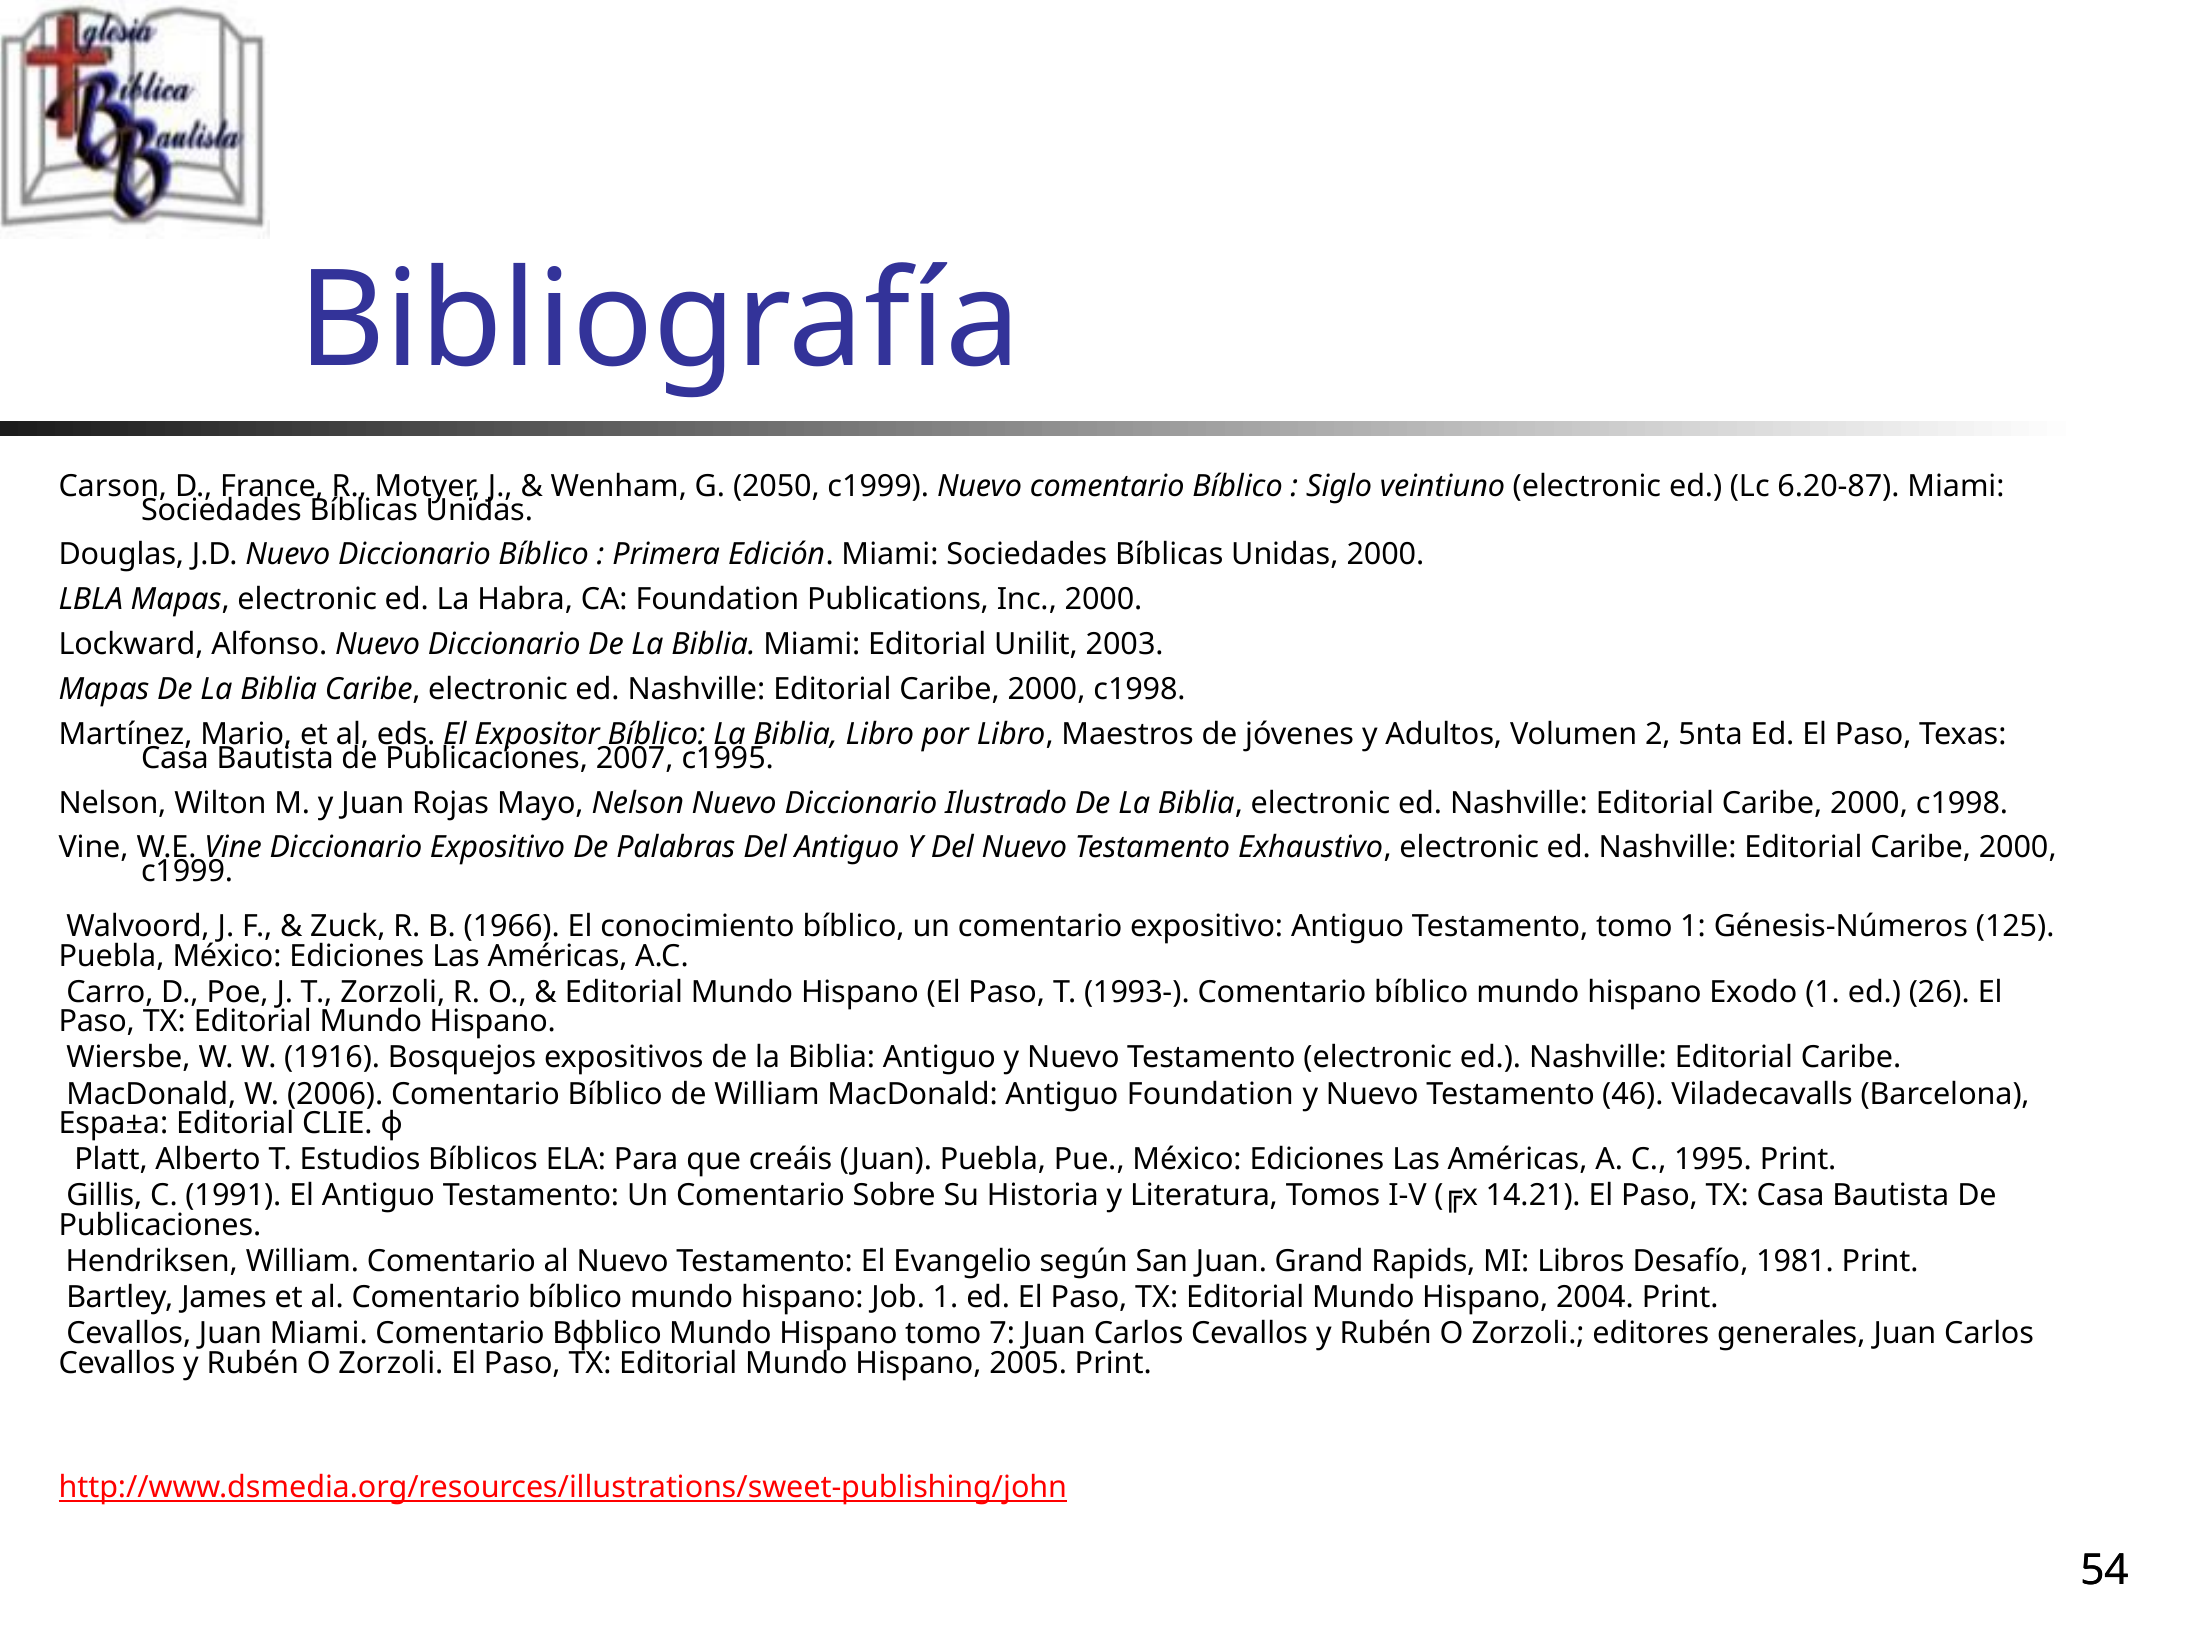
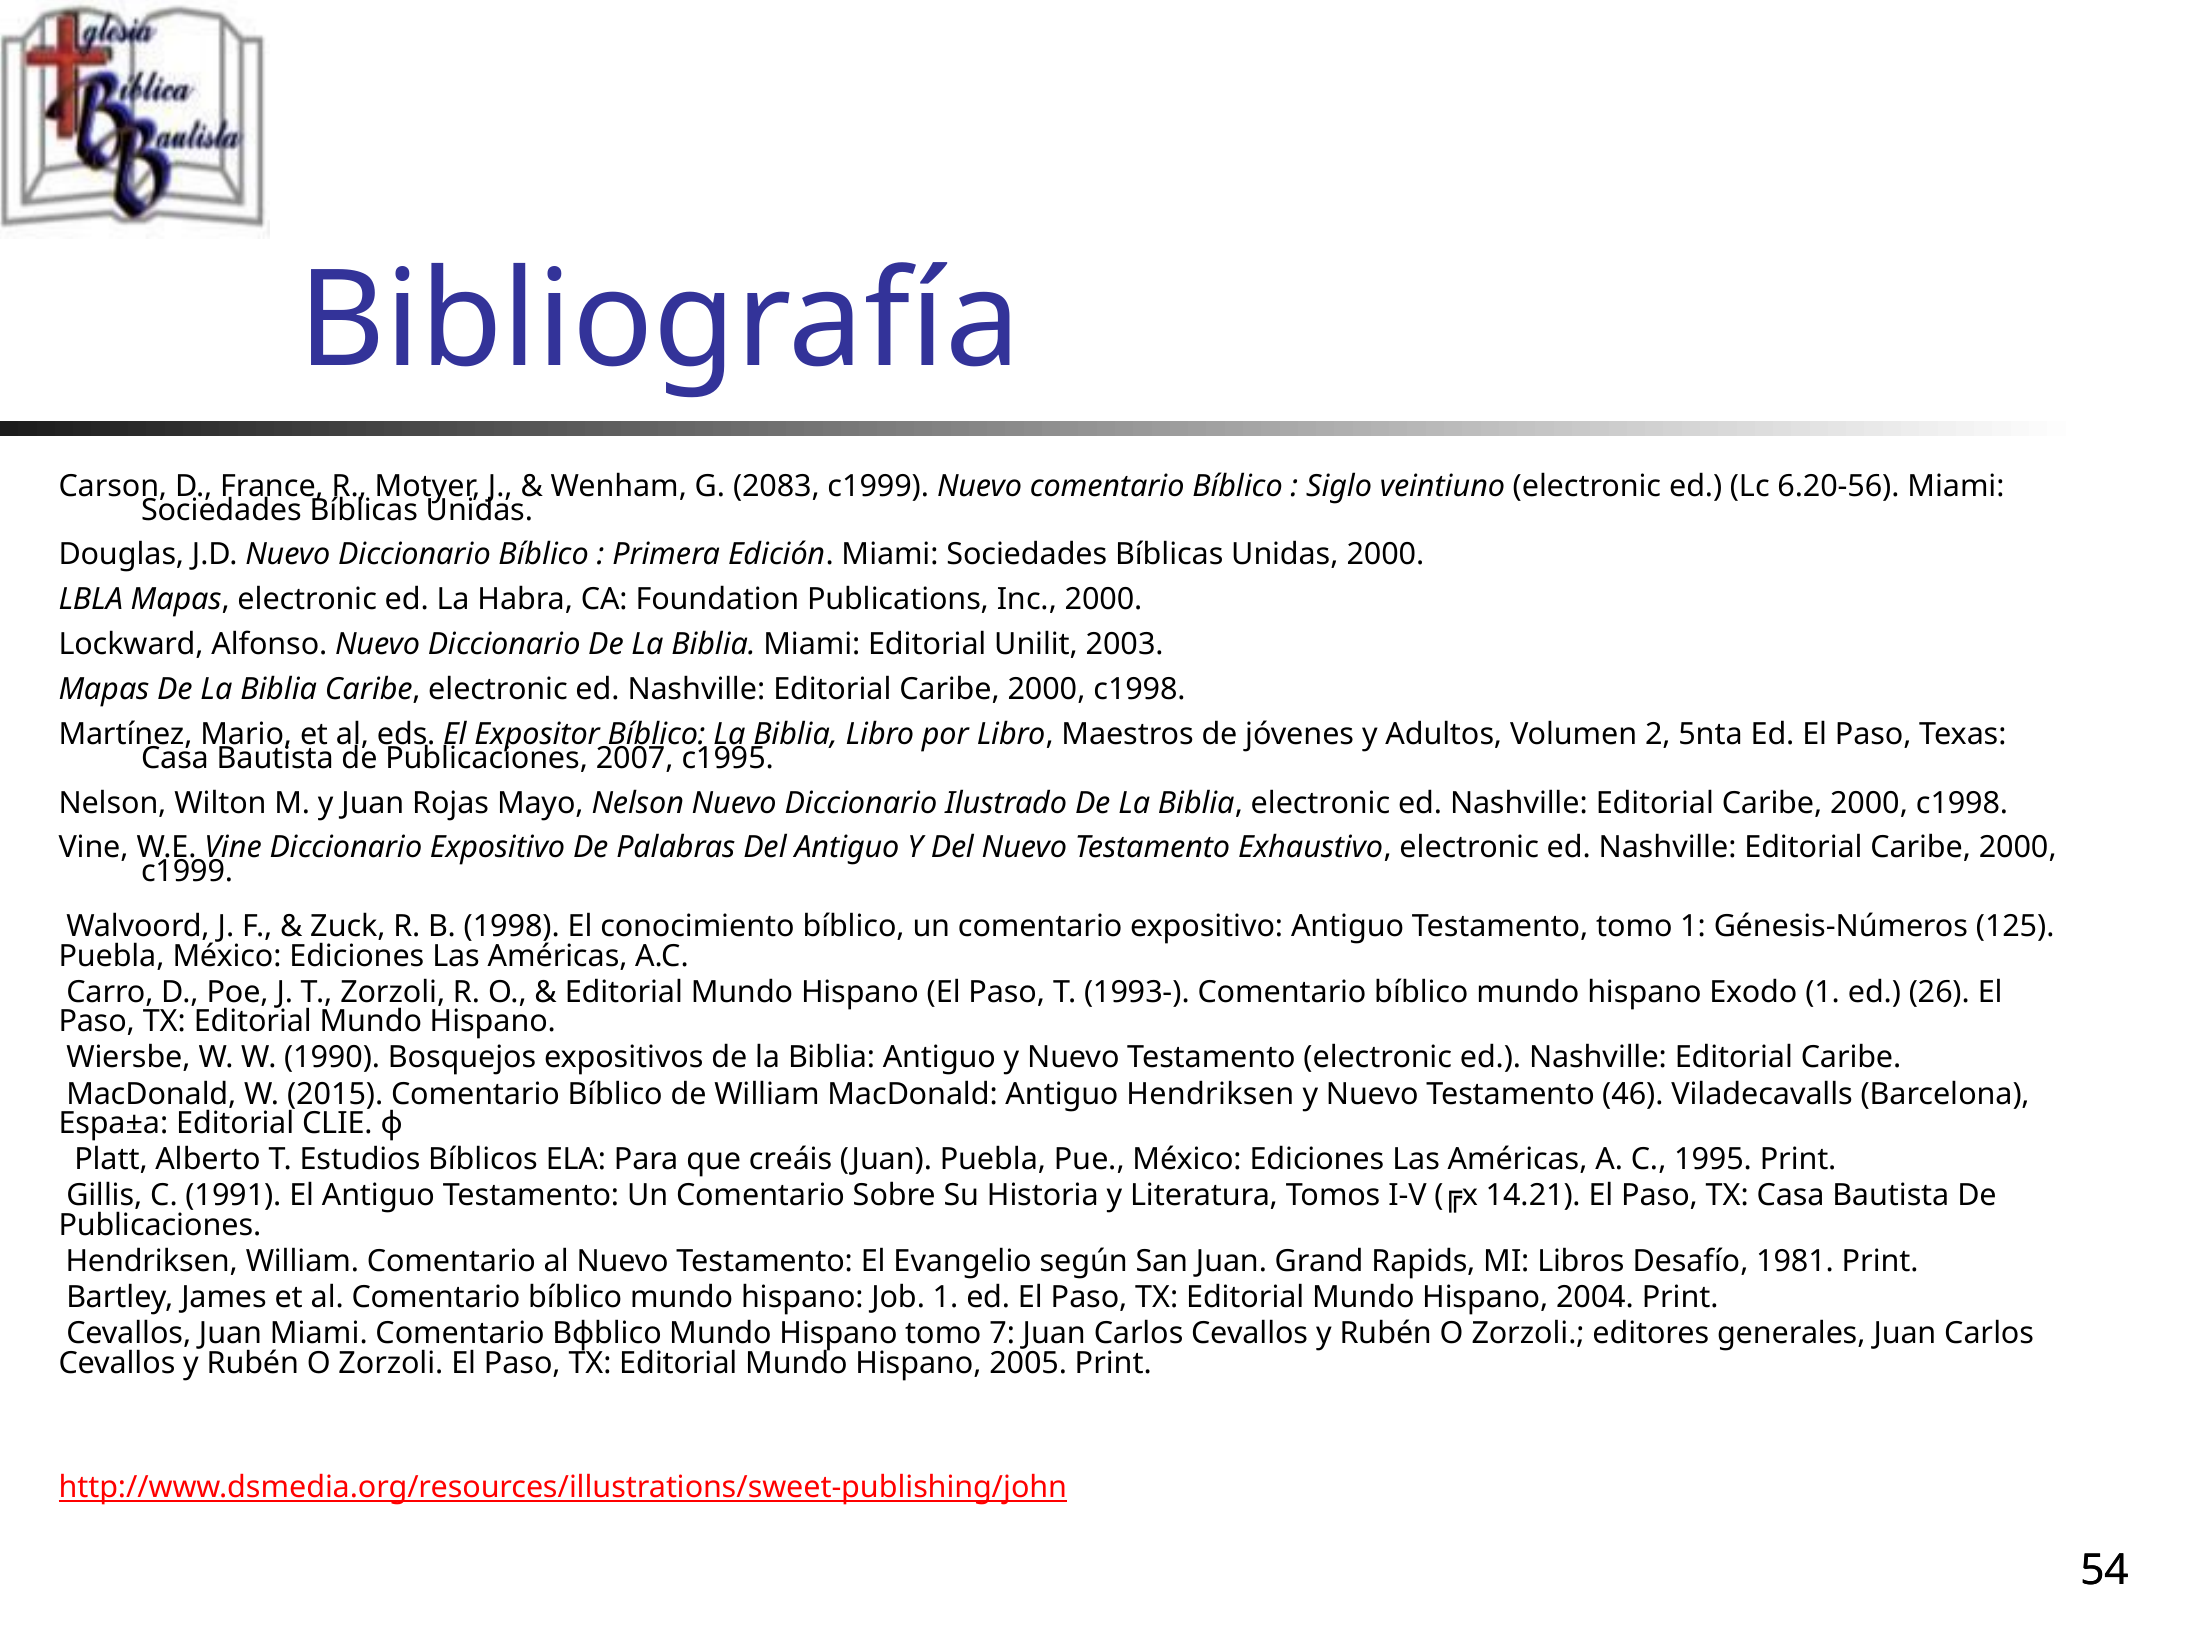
2050: 2050 -> 2083
6.20-87: 6.20-87 -> 6.20-56
1966: 1966 -> 1998
1916: 1916 -> 1990
2006: 2006 -> 2015
Antiguo Foundation: Foundation -> Hendriksen
